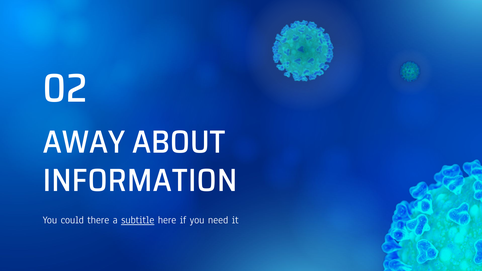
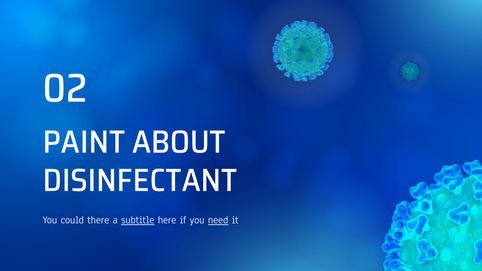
AWAY: AWAY -> PAINT
INFORMATION: INFORMATION -> DISINFECTANT
need underline: none -> present
